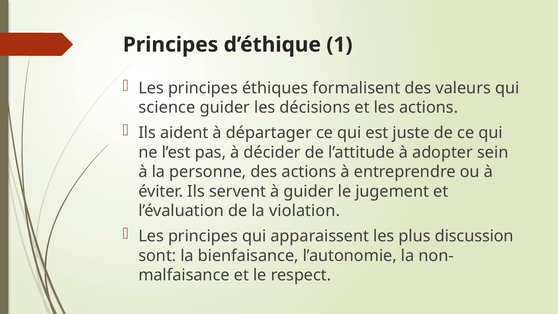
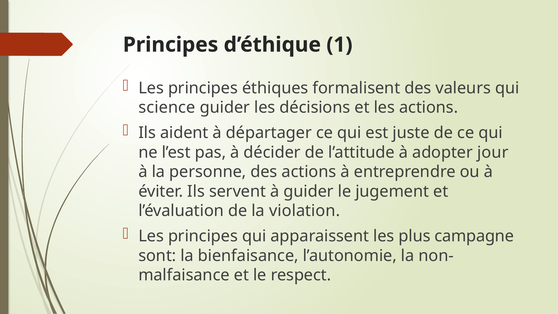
sein: sein -> jour
discussion: discussion -> campagne
